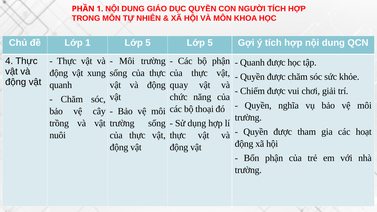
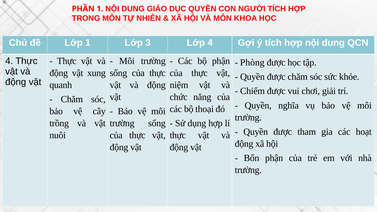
1 Lớp 5: 5 -> 3
5 at (210, 43): 5 -> 4
Quanh at (252, 62): Quanh -> Phòng
quay: quay -> niệm
